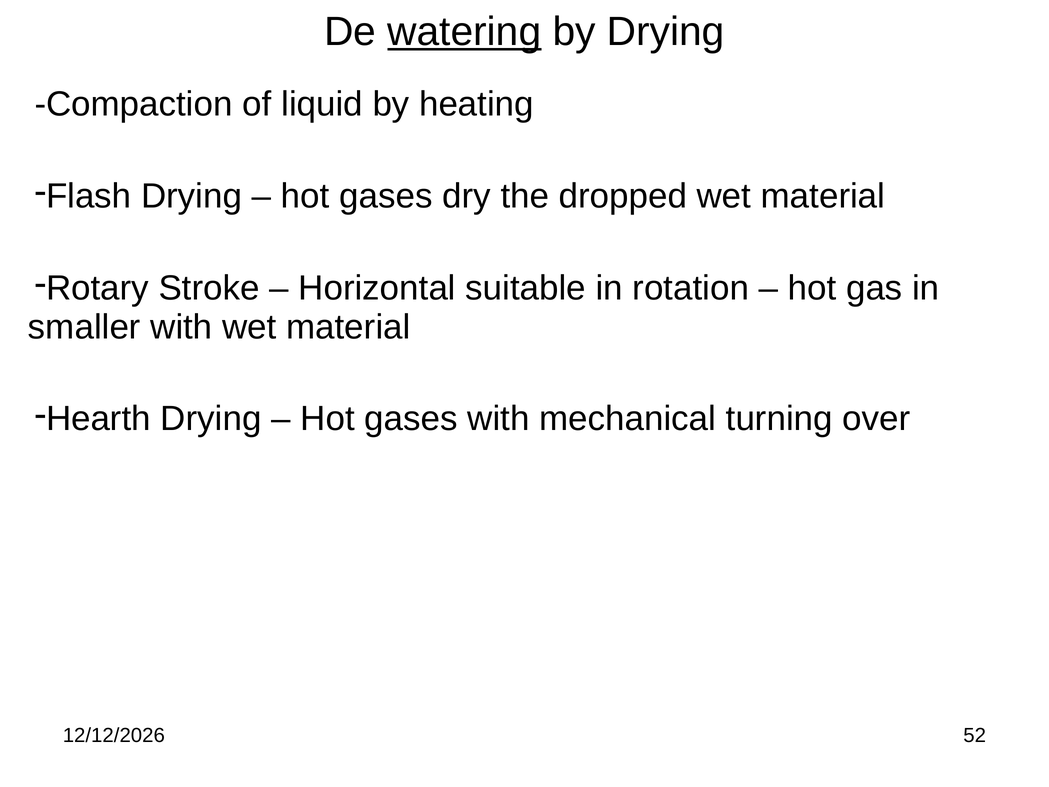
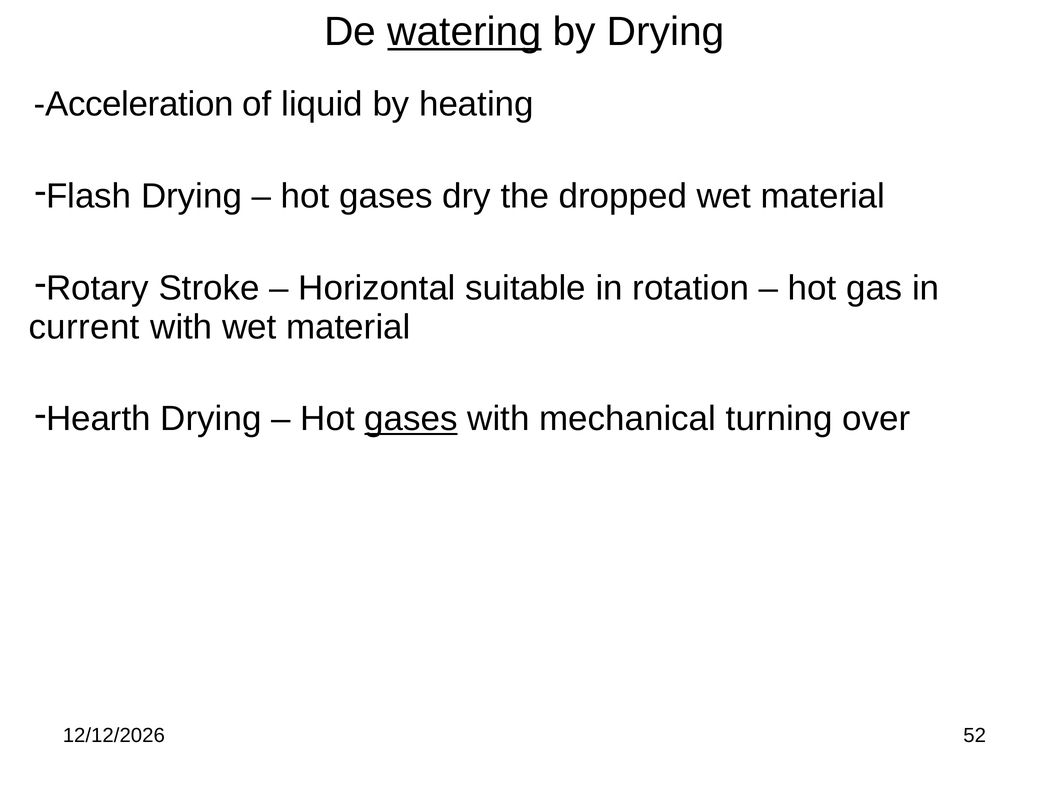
Compaction: Compaction -> Acceleration
smaller: smaller -> current
gases at (411, 419) underline: none -> present
